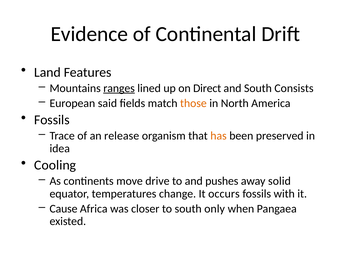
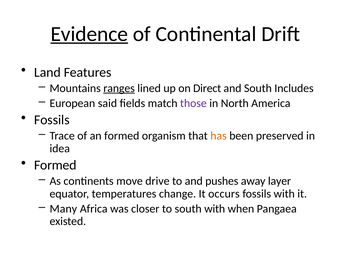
Evidence underline: none -> present
Consists: Consists -> Includes
those colour: orange -> purple
an release: release -> formed
Cooling at (55, 165): Cooling -> Formed
solid: solid -> layer
Cause: Cause -> Many
south only: only -> with
